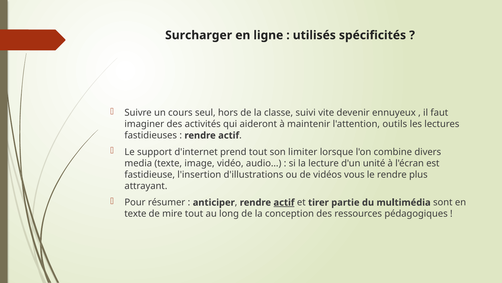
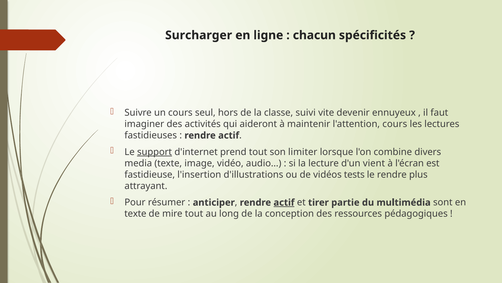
utilisés: utilisés -> chacun
l'attention outils: outils -> cours
support underline: none -> present
unité: unité -> vient
vous: vous -> tests
